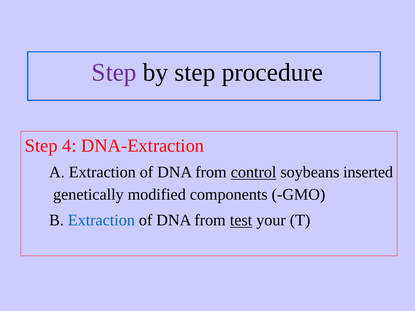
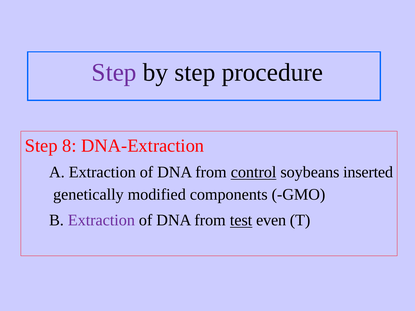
4: 4 -> 8
Extraction at (101, 220) colour: blue -> purple
your: your -> even
